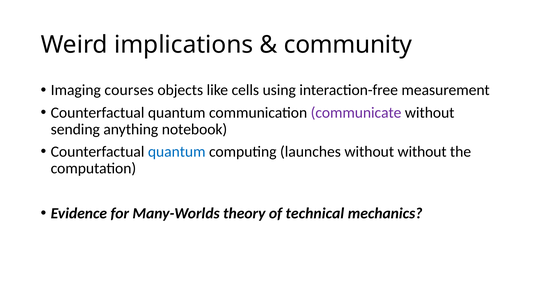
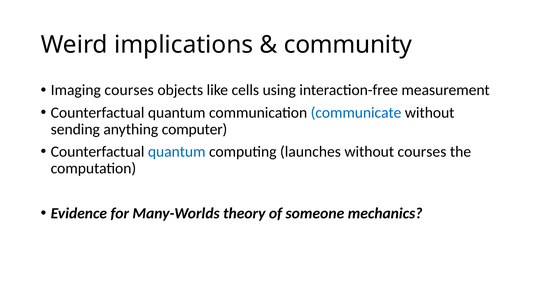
communicate colour: purple -> blue
notebook: notebook -> computer
without without: without -> courses
technical: technical -> someone
